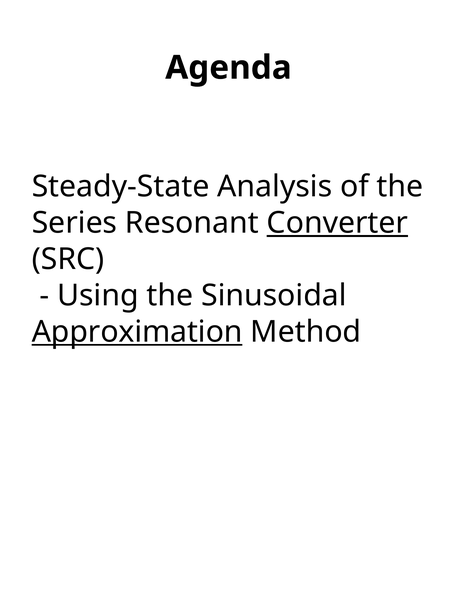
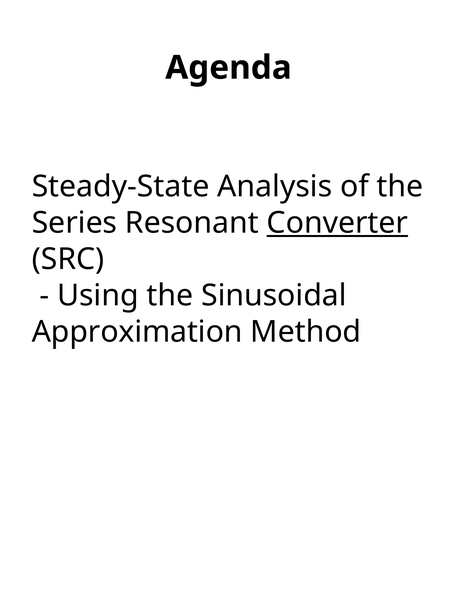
Approximation underline: present -> none
